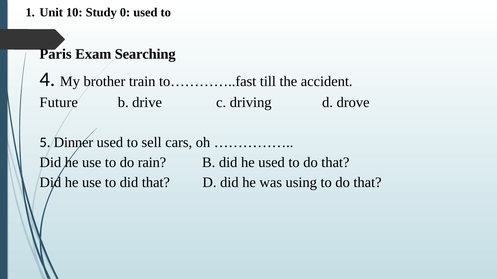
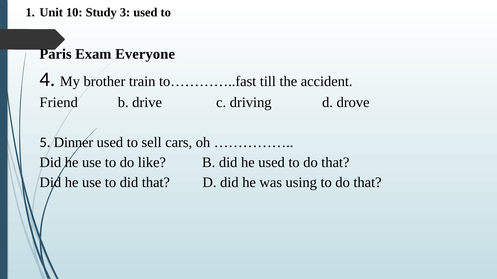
0: 0 -> 3
Searching: Searching -> Everyone
Future: Future -> Friend
rain: rain -> like
